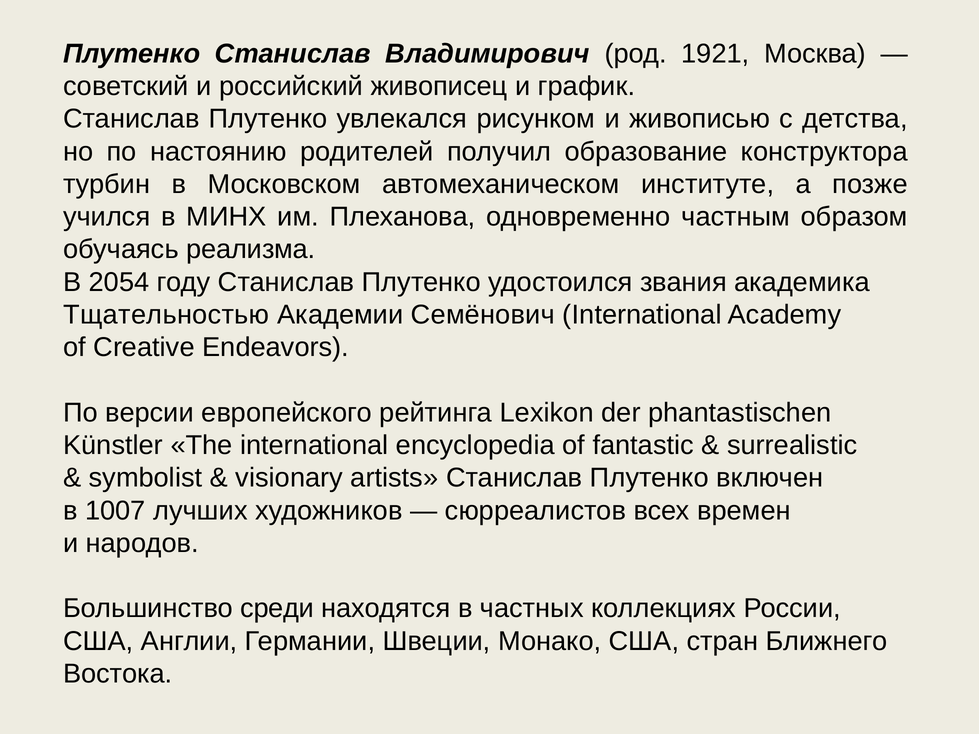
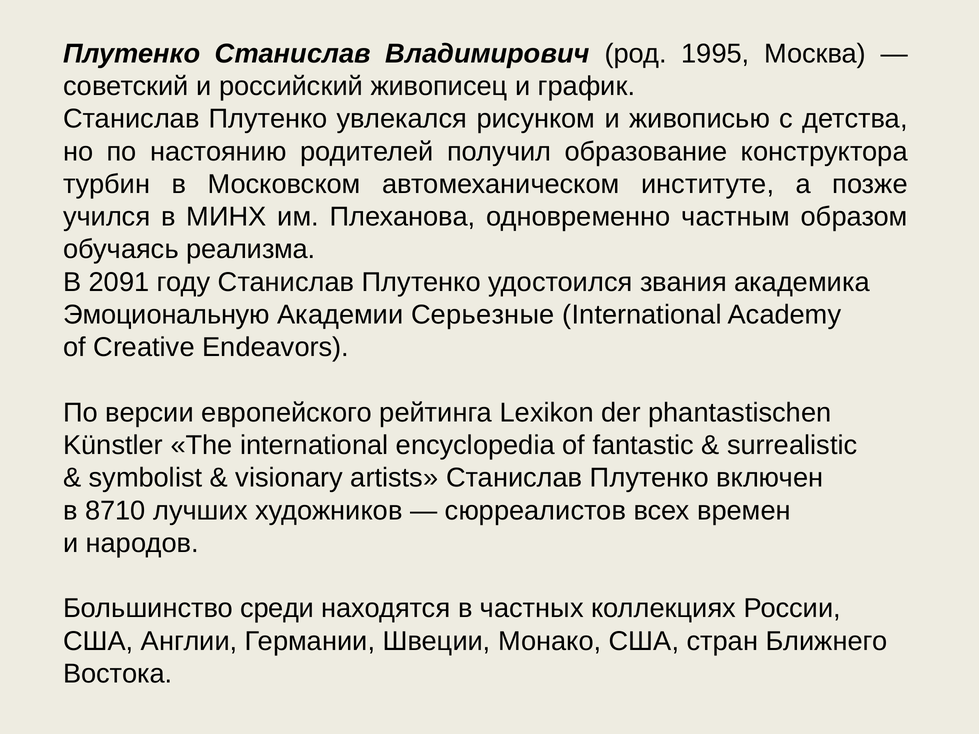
1921: 1921 -> 1995
2054: 2054 -> 2091
Тщательностью: Тщательностью -> Эмоциональную
Семёнович: Семёнович -> Серьезные
1007: 1007 -> 8710
